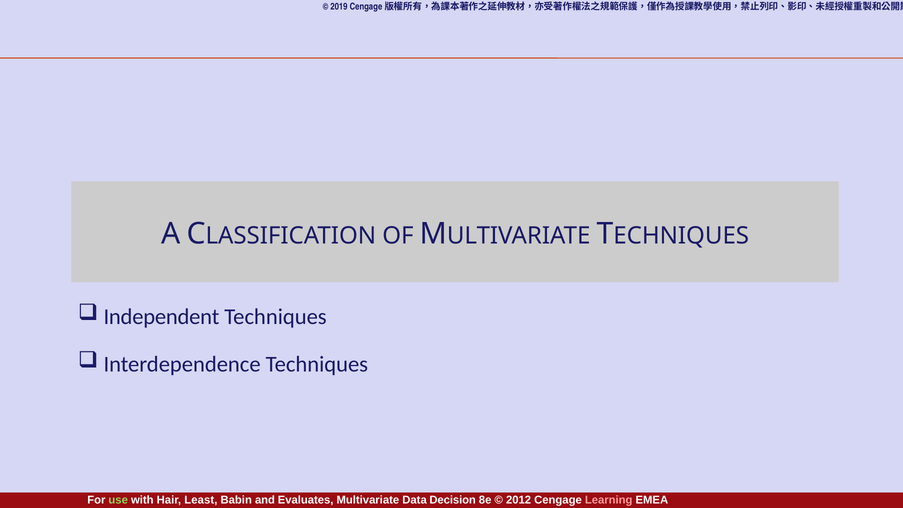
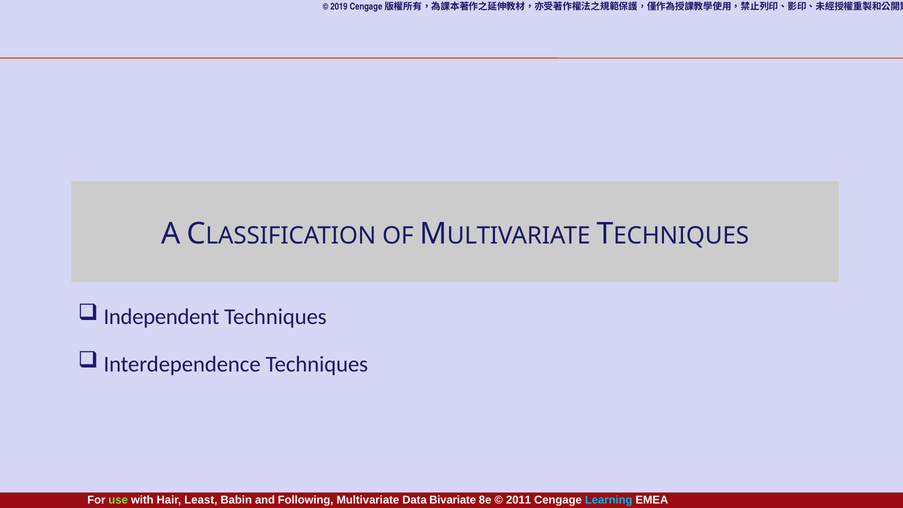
Evaluates: Evaluates -> Following
Decision: Decision -> Bivariate
2012: 2012 -> 2011
Learning colour: pink -> light blue
